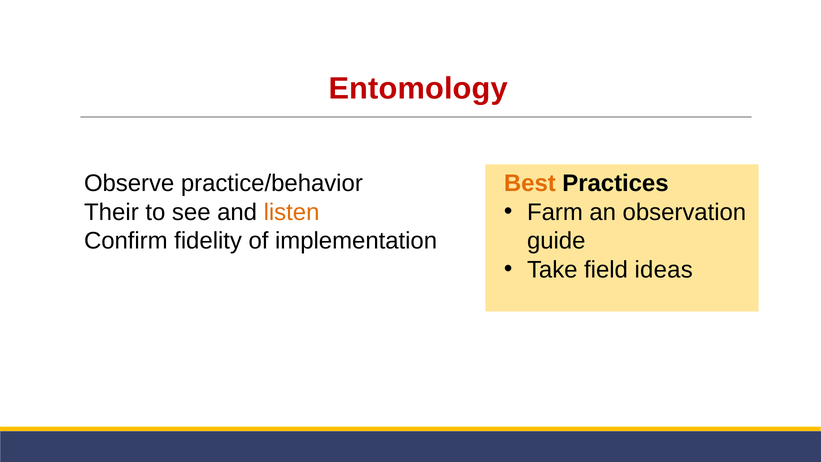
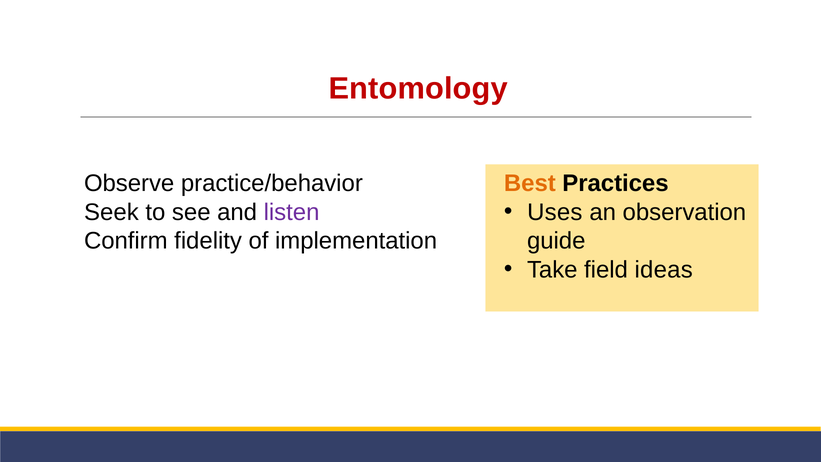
Farm: Farm -> Uses
Their: Their -> Seek
listen colour: orange -> purple
